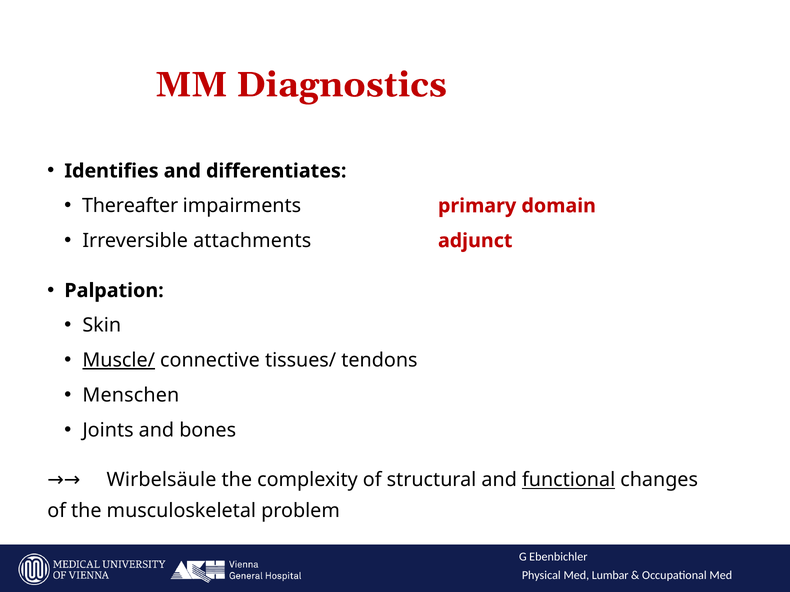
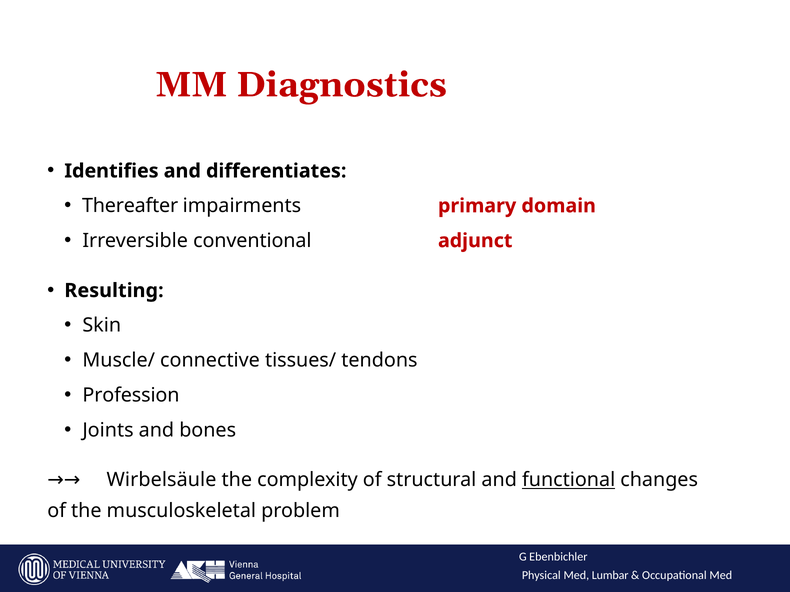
attachments: attachments -> conventional
Palpation: Palpation -> Resulting
Muscle/ underline: present -> none
Menschen: Menschen -> Profession
